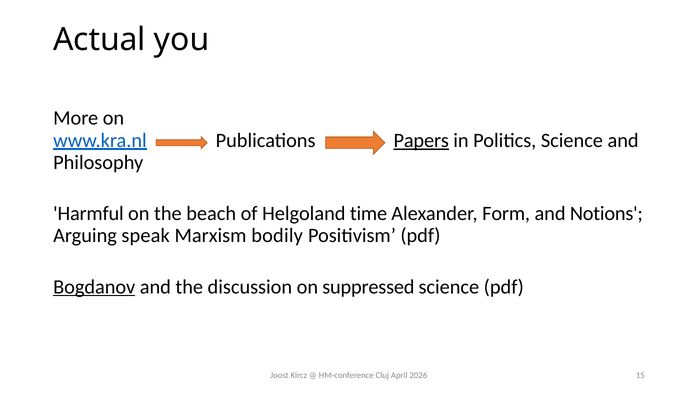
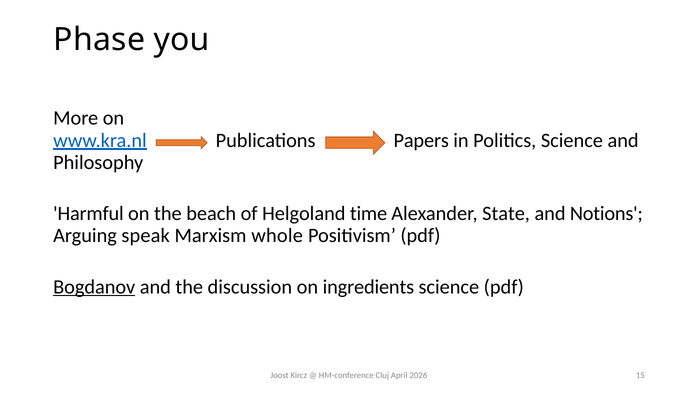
Actual: Actual -> Phase
Papers underline: present -> none
Form: Form -> State
bodily: bodily -> whole
suppressed: suppressed -> ingredients
